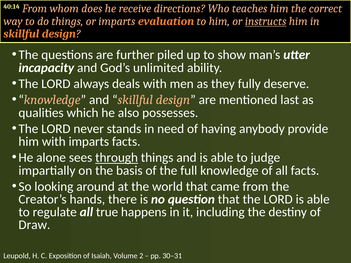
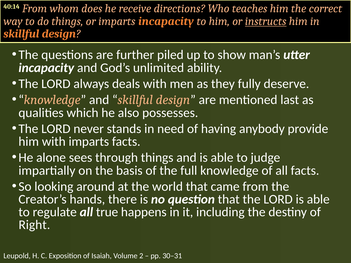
imparts evaluation: evaluation -> incapacity
through underline: present -> none
Draw: Draw -> Right
